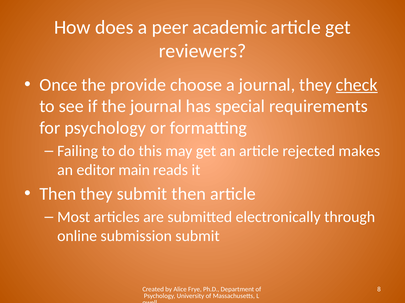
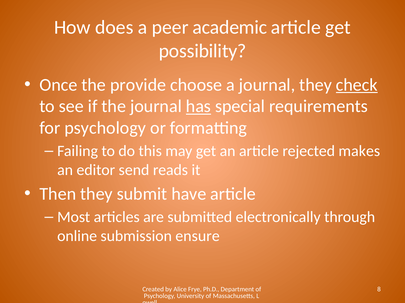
reviewers: reviewers -> possibility
has underline: none -> present
main: main -> send
submit then: then -> have
submission submit: submit -> ensure
